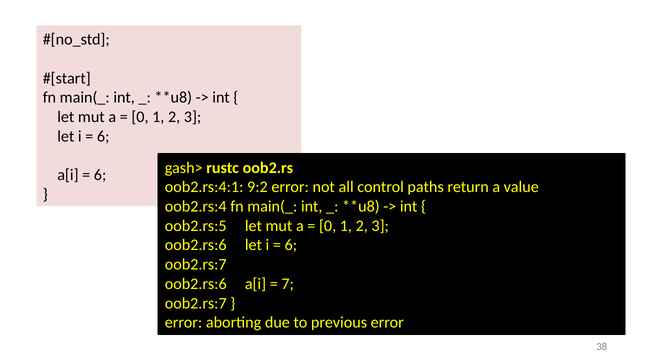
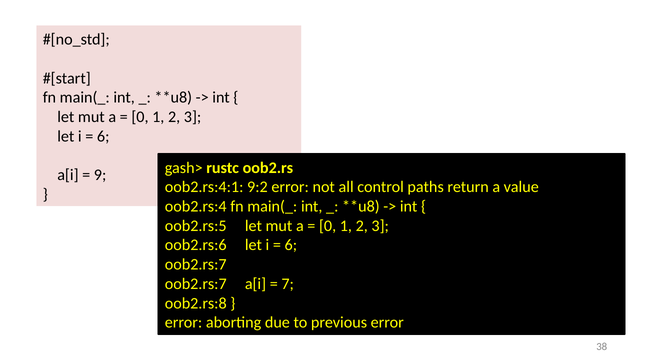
6 at (100, 175): 6 -> 9
oob2.rs:6 at (196, 284): oob2.rs:6 -> oob2.rs:7
oob2.rs:7 at (196, 304): oob2.rs:7 -> oob2.rs:8
